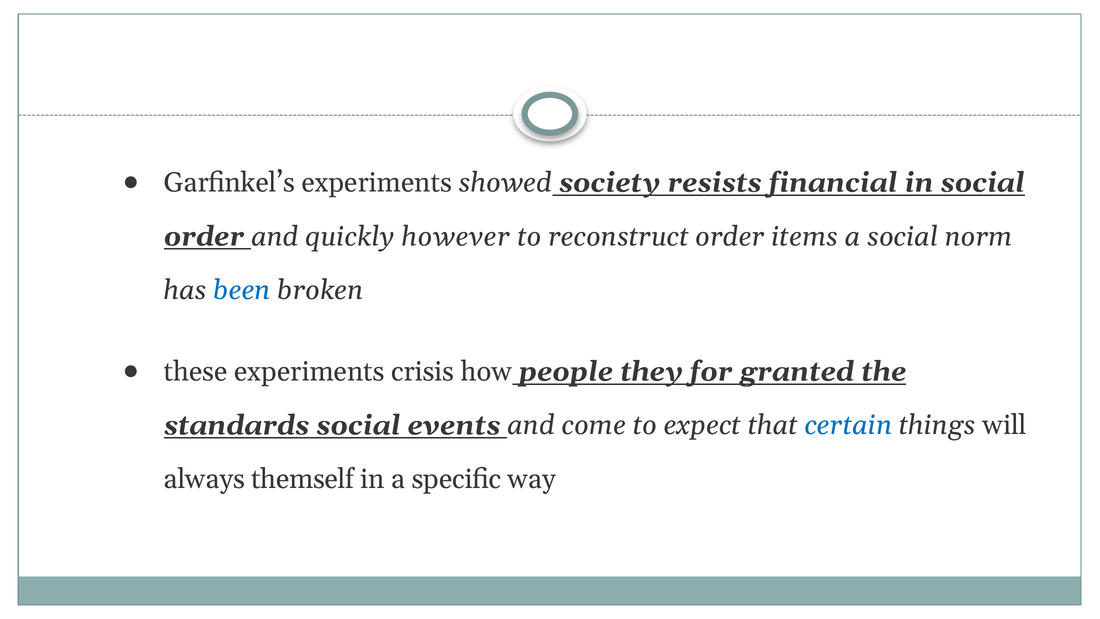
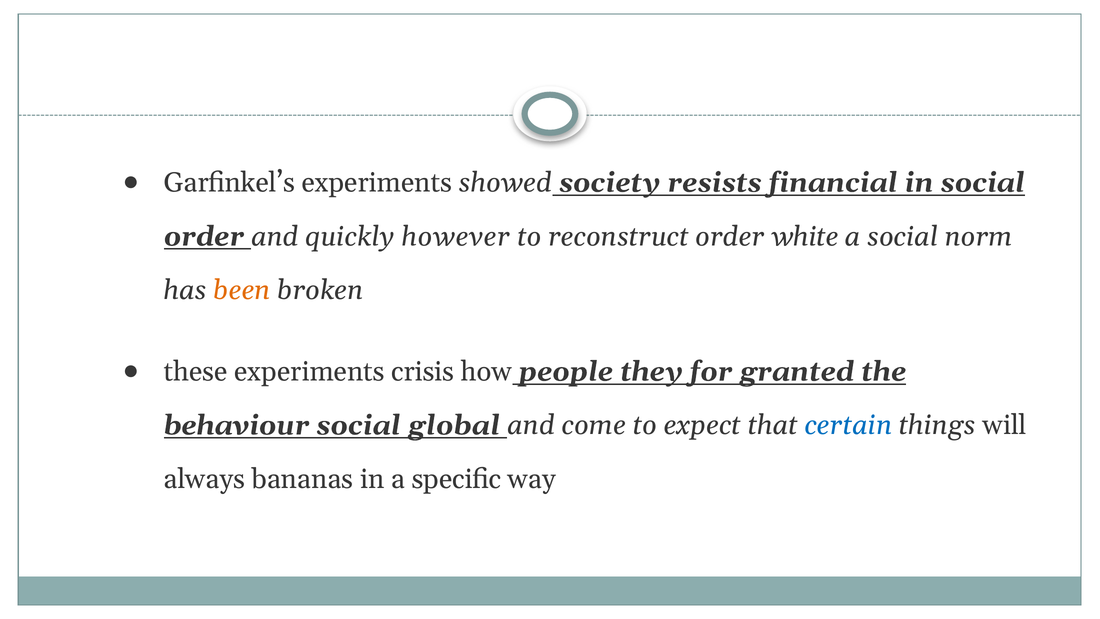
items: items -> white
been colour: blue -> orange
standards: standards -> behaviour
events: events -> global
themself: themself -> bananas
